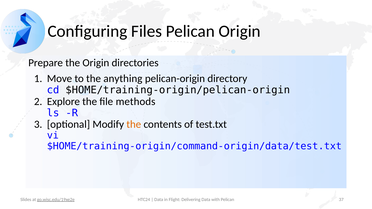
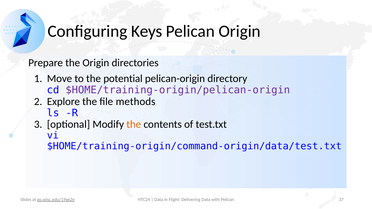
Files: Files -> Keys
anything: anything -> potential
$HOME/training-origin/pelican-origin colour: black -> purple
